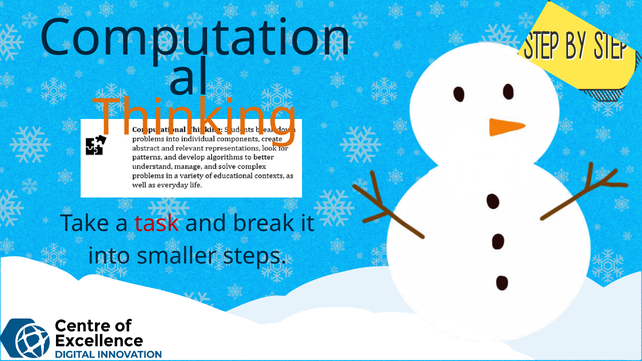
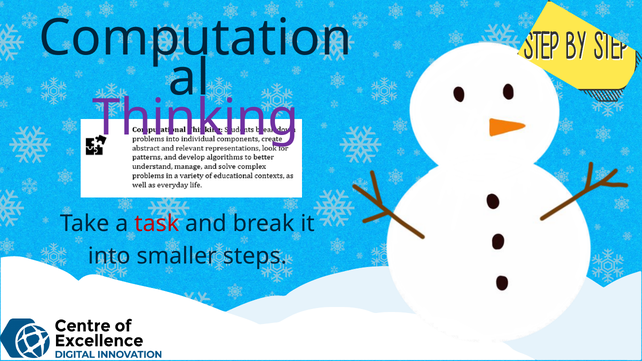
Thinking colour: orange -> purple
